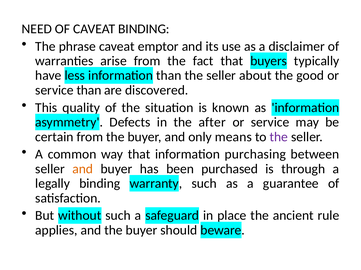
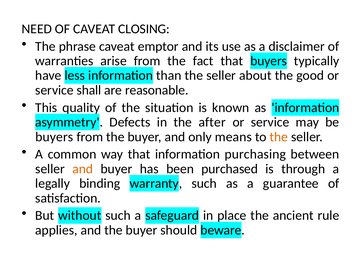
CAVEAT BINDING: BINDING -> CLOSING
service than: than -> shall
discovered: discovered -> reasonable
certain at (54, 137): certain -> buyers
the at (279, 137) colour: purple -> orange
